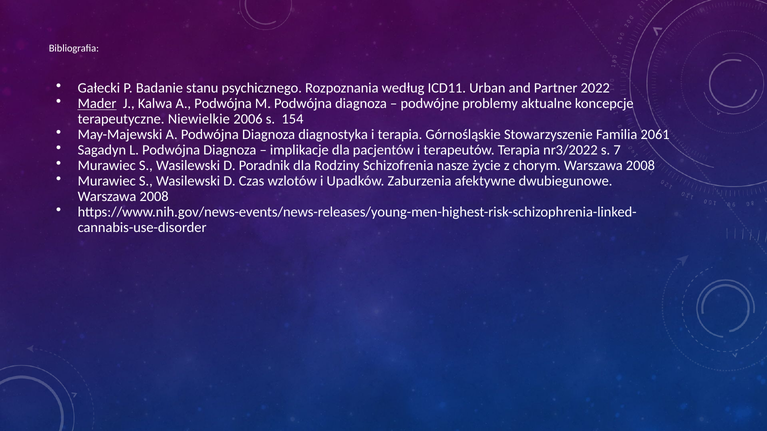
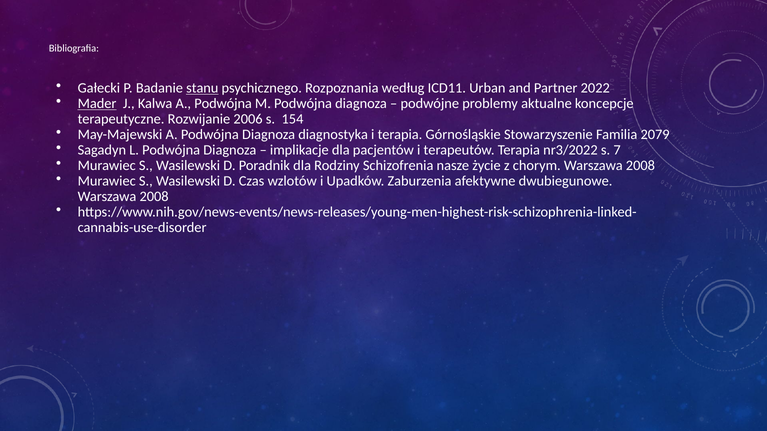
stanu underline: none -> present
Niewielkie: Niewielkie -> Rozwijanie
2061: 2061 -> 2079
